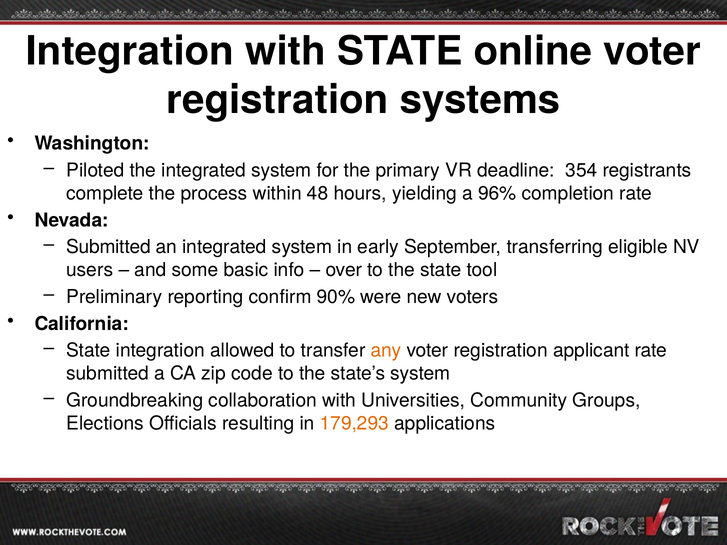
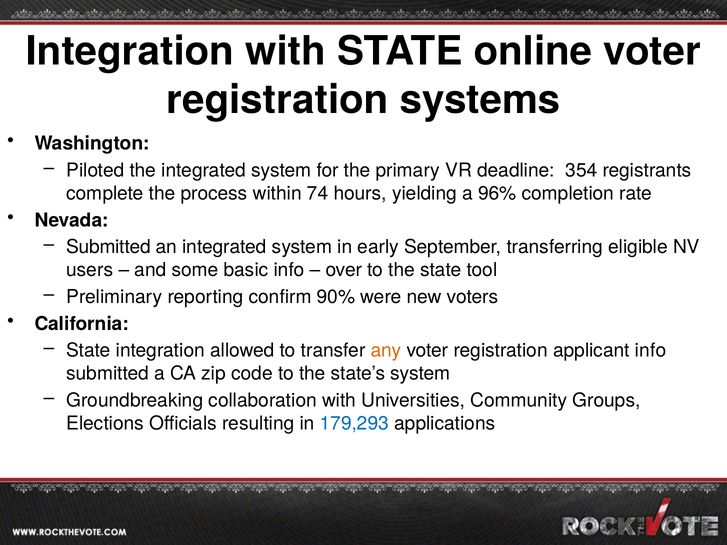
48: 48 -> 74
applicant rate: rate -> info
179,293 colour: orange -> blue
